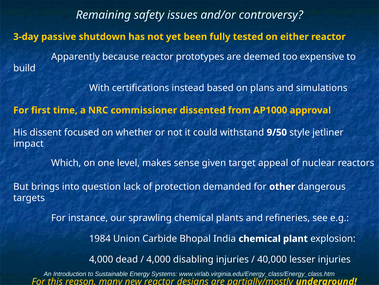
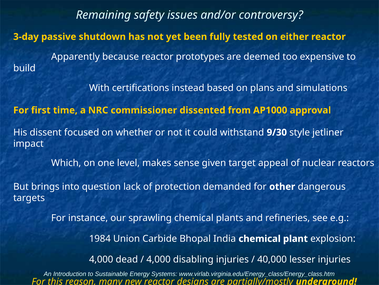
9/50: 9/50 -> 9/30
